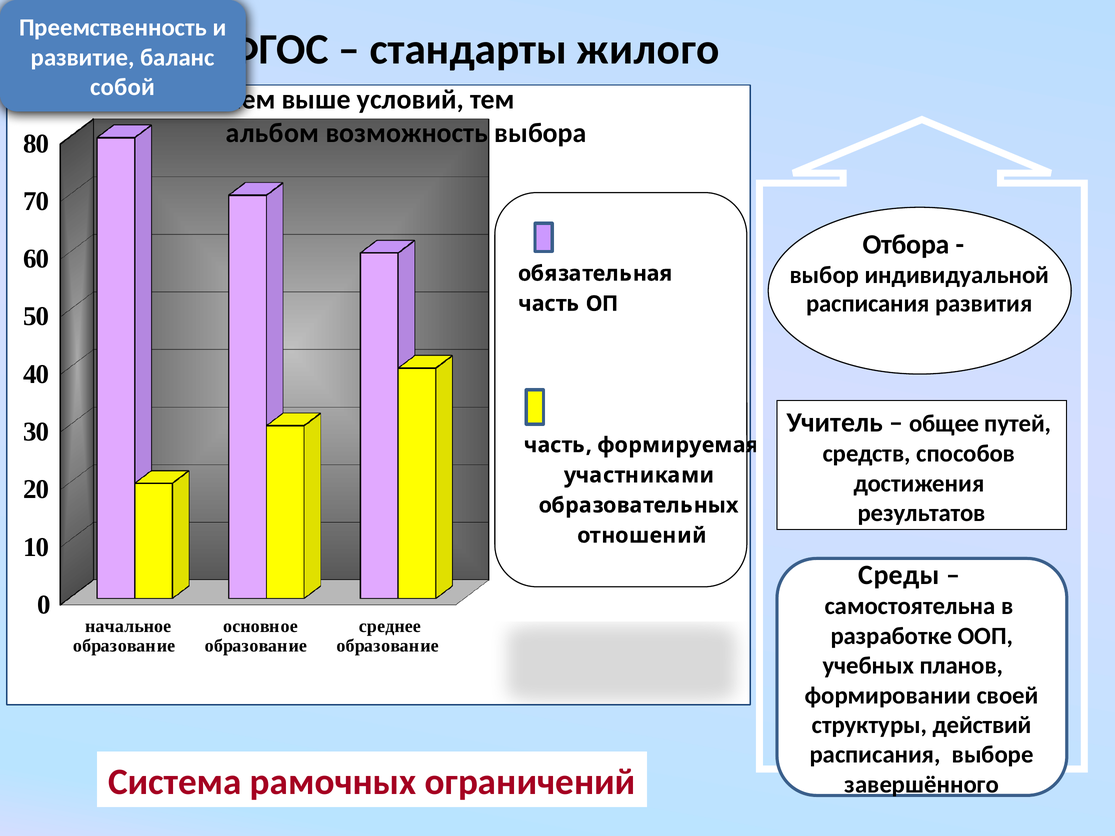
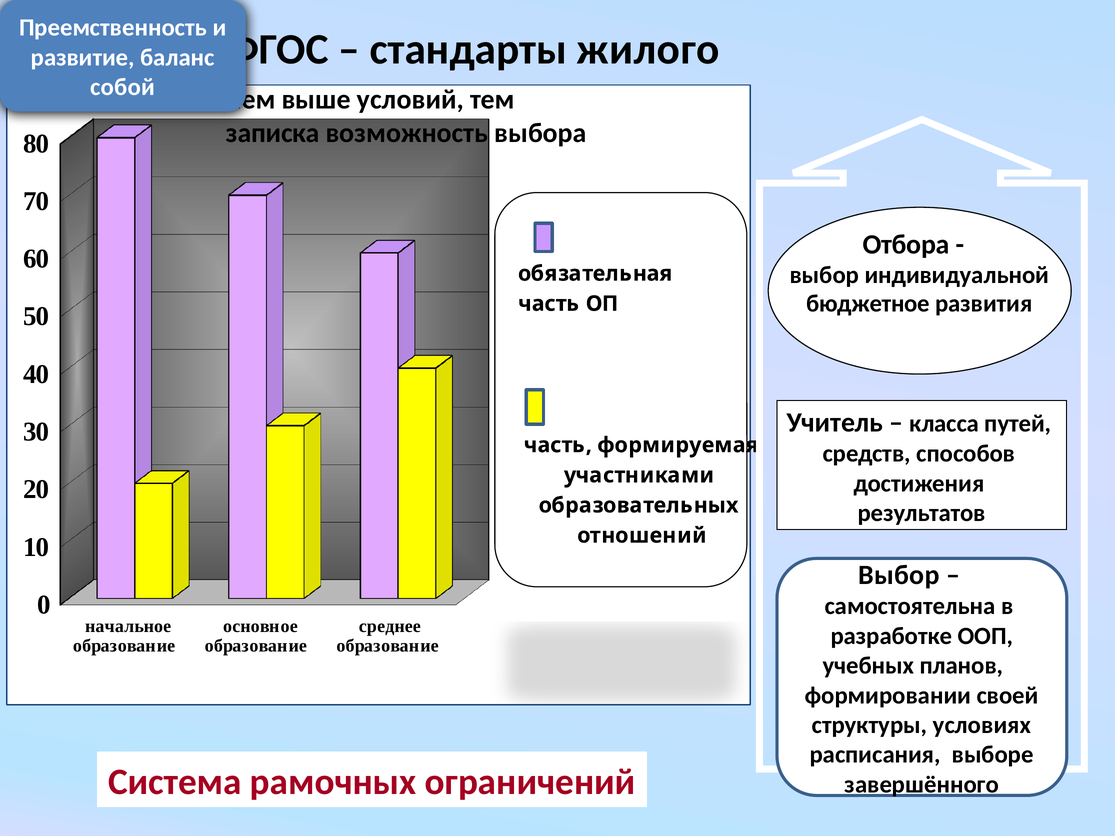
альбом: альбом -> записка
расписания at (868, 304): расписания -> бюджетное
общее: общее -> класса
Среды at (899, 575): Среды -> Выбор
действий: действий -> условиях
